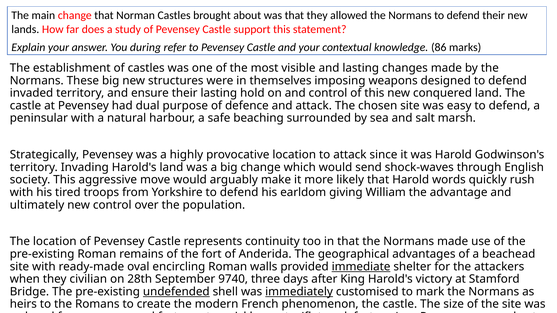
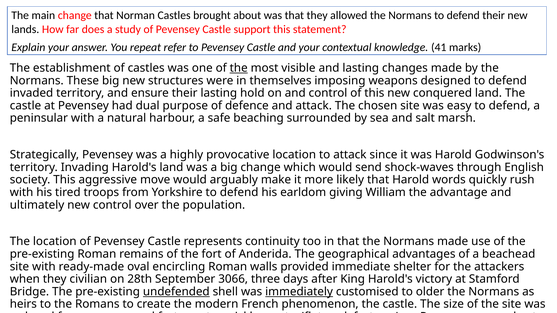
during: during -> repeat
86: 86 -> 41
the at (239, 68) underline: none -> present
immediate underline: present -> none
9740: 9740 -> 3066
mark: mark -> older
